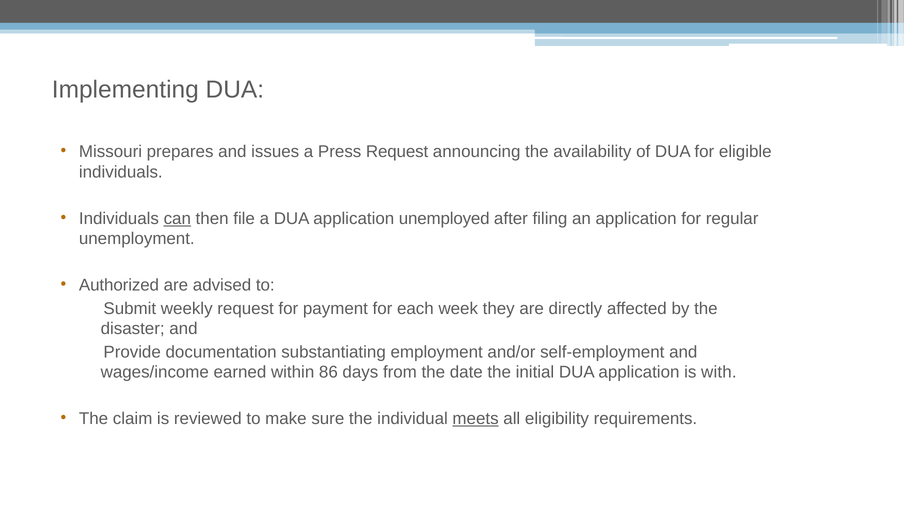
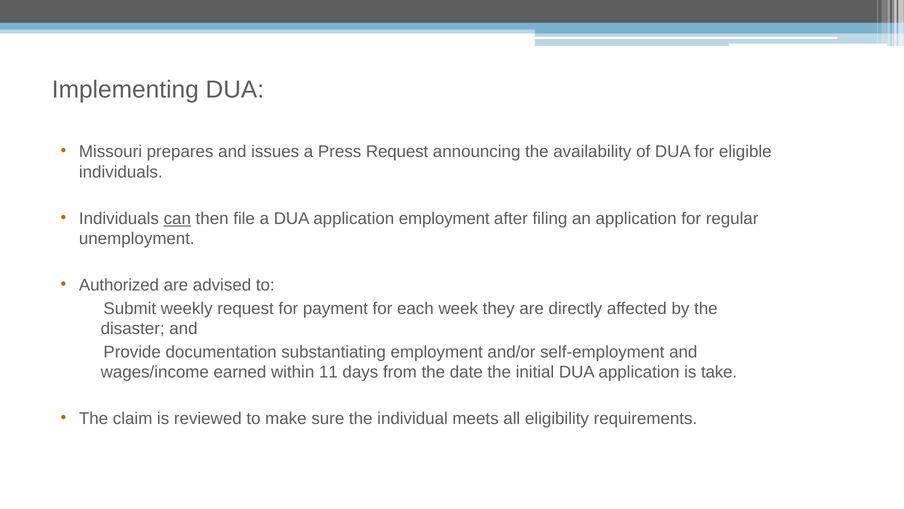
application unemployed: unemployed -> employment
86: 86 -> 11
with: with -> take
meets underline: present -> none
